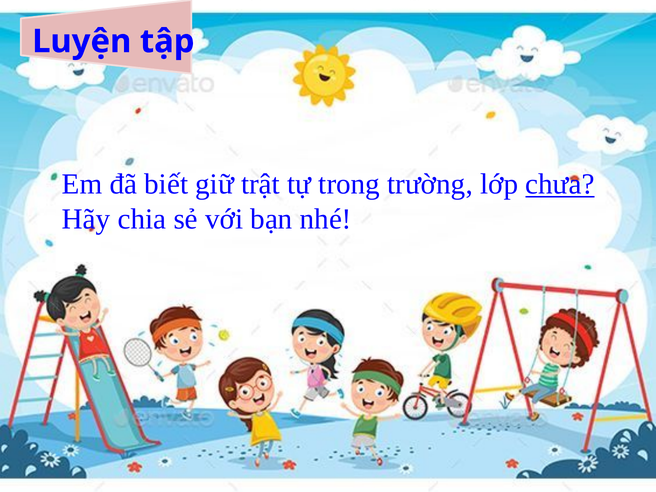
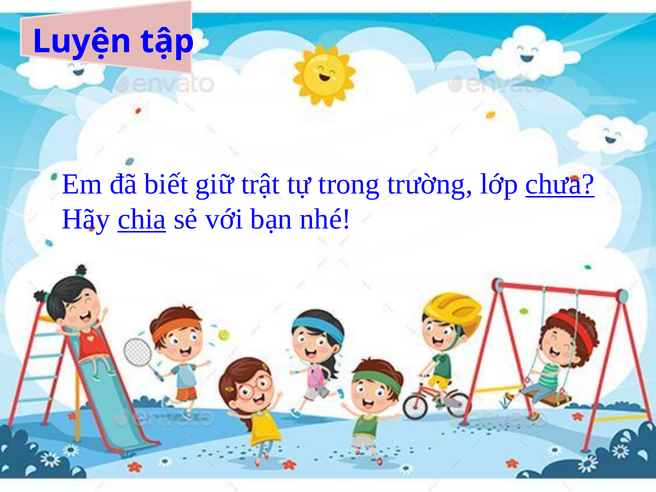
chia underline: none -> present
